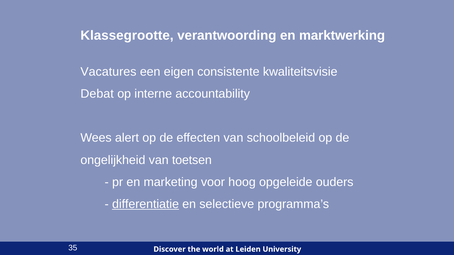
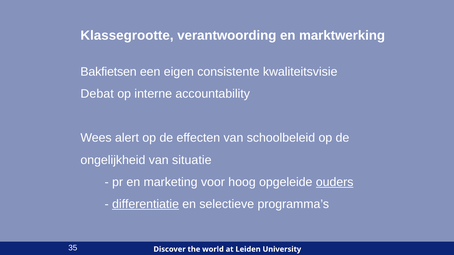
Vacatures: Vacatures -> Bakfietsen
toetsen: toetsen -> situatie
ouders underline: none -> present
